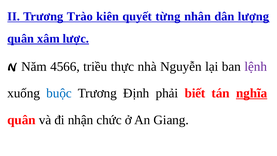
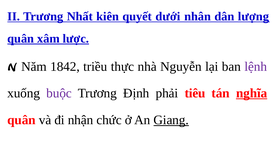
Trào: Trào -> Nhất
từng: từng -> dưới
4566: 4566 -> 1842
buộc colour: blue -> purple
biết: biết -> tiêu
Giang underline: none -> present
